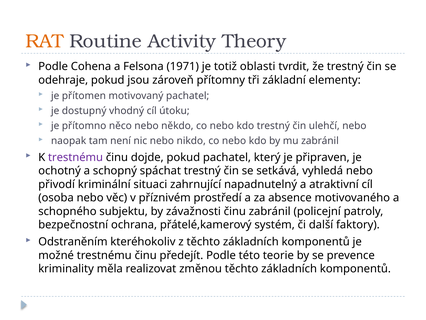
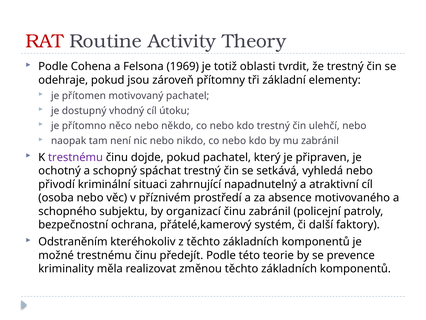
RAT colour: orange -> red
1971: 1971 -> 1969
závažnosti: závažnosti -> organizací
